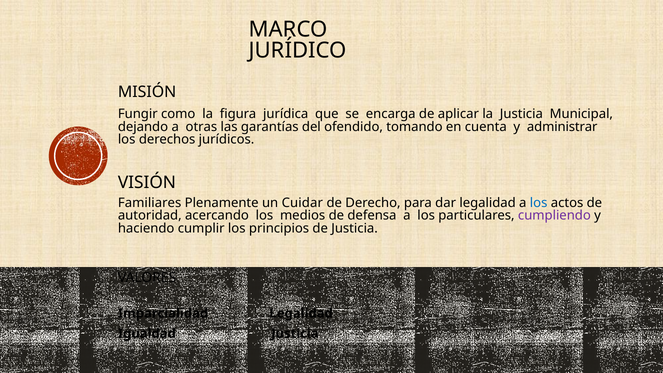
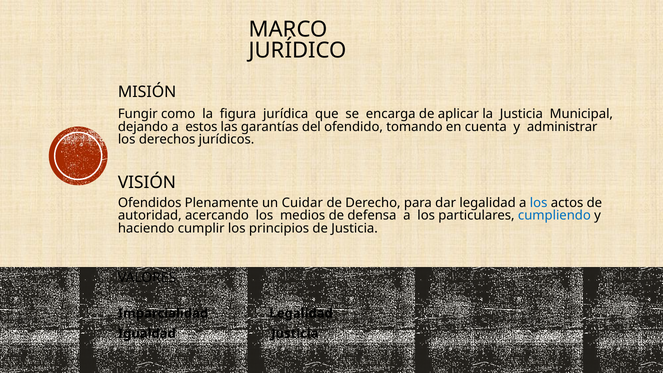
otras: otras -> estos
Familiares: Familiares -> Ofendidos
cumpliendo colour: purple -> blue
